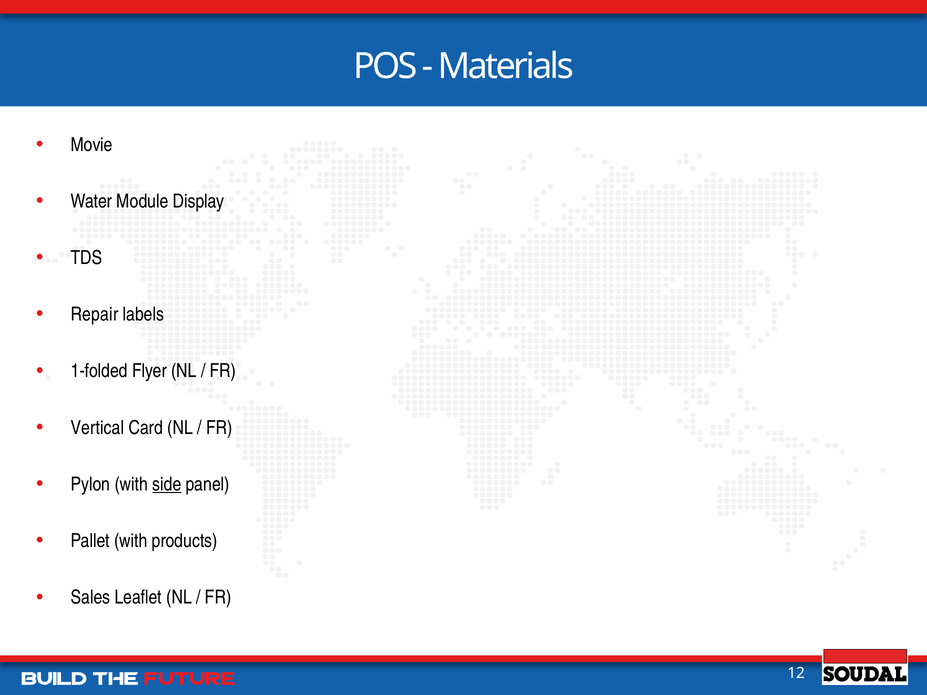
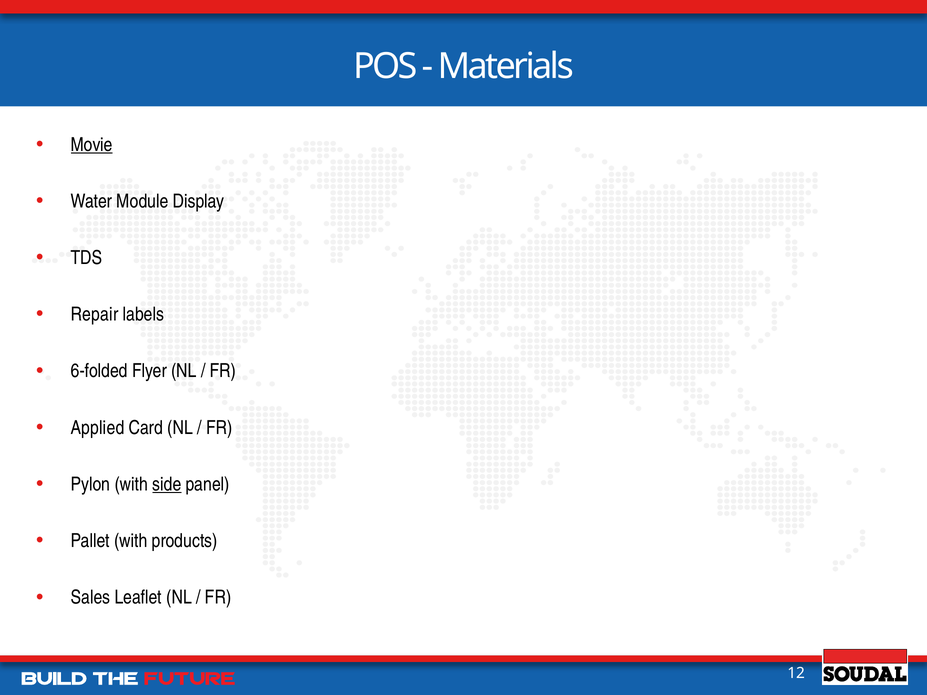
Movie underline: none -> present
1-folded: 1-folded -> 6-folded
Vertical: Vertical -> Applied
